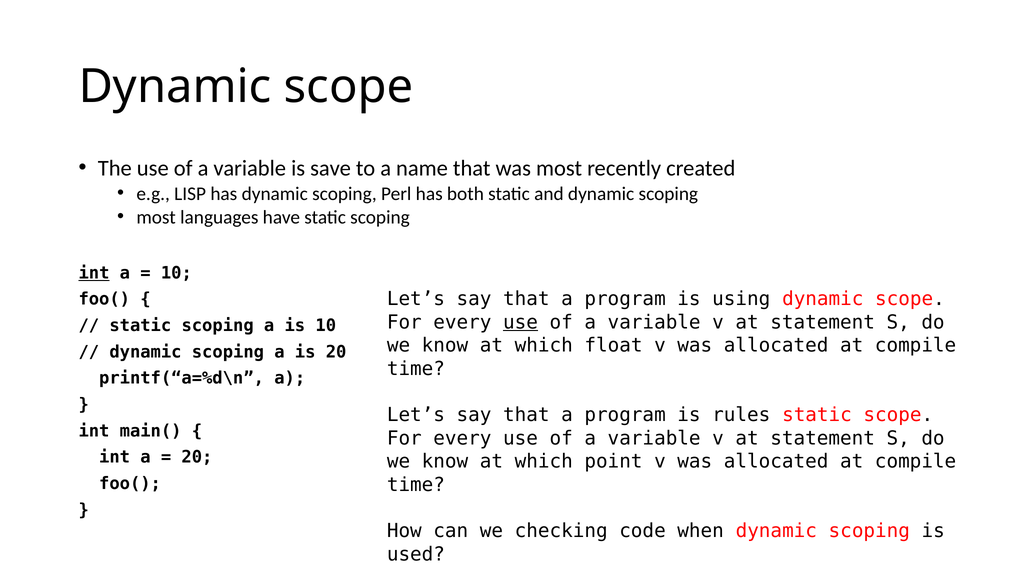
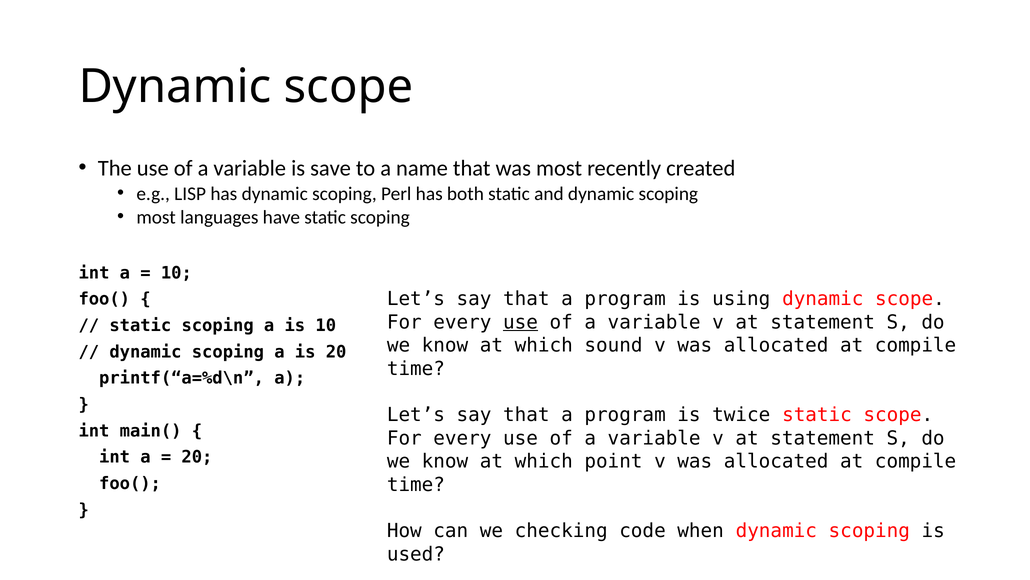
int at (94, 273) underline: present -> none
float: float -> sound
rules: rules -> twice
